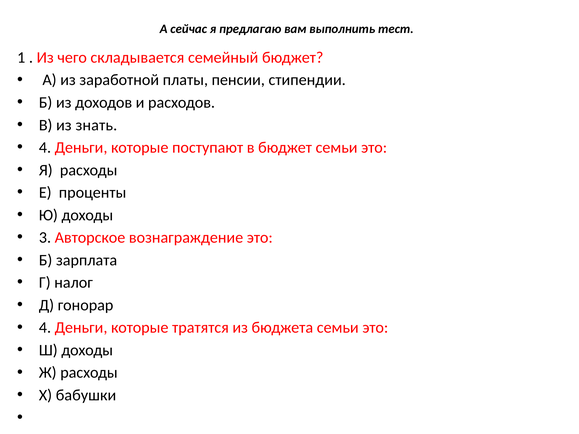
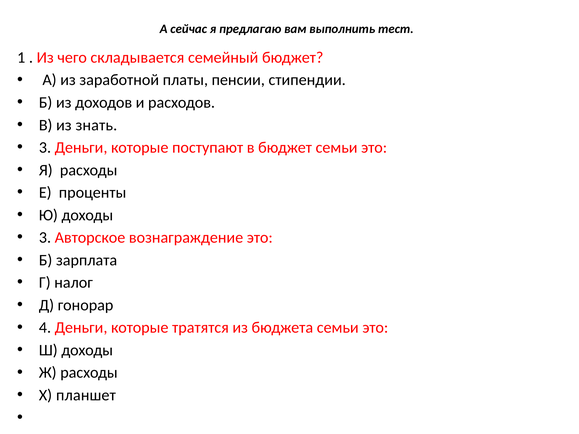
4 at (45, 148): 4 -> 3
бабушки: бабушки -> планшет
